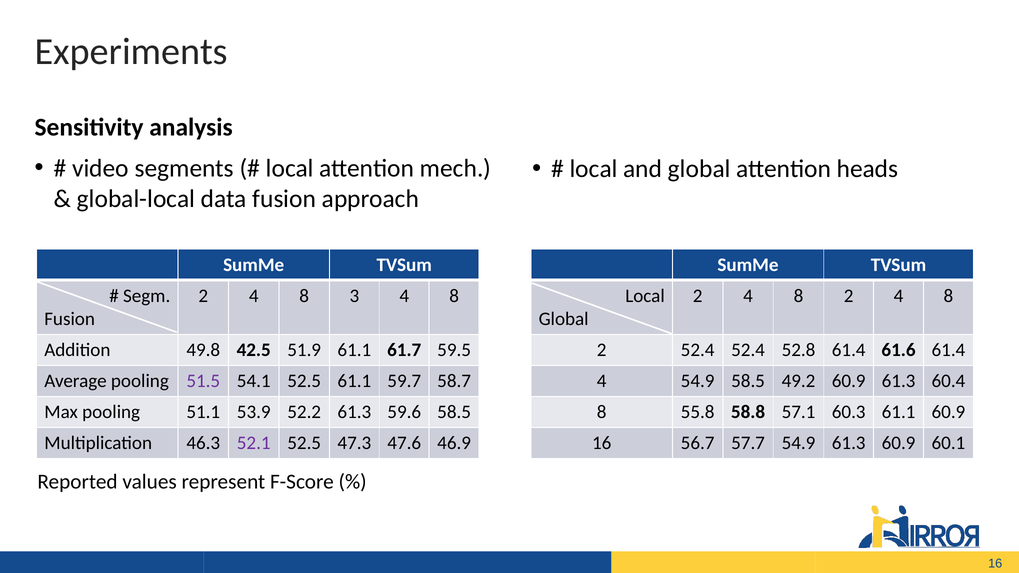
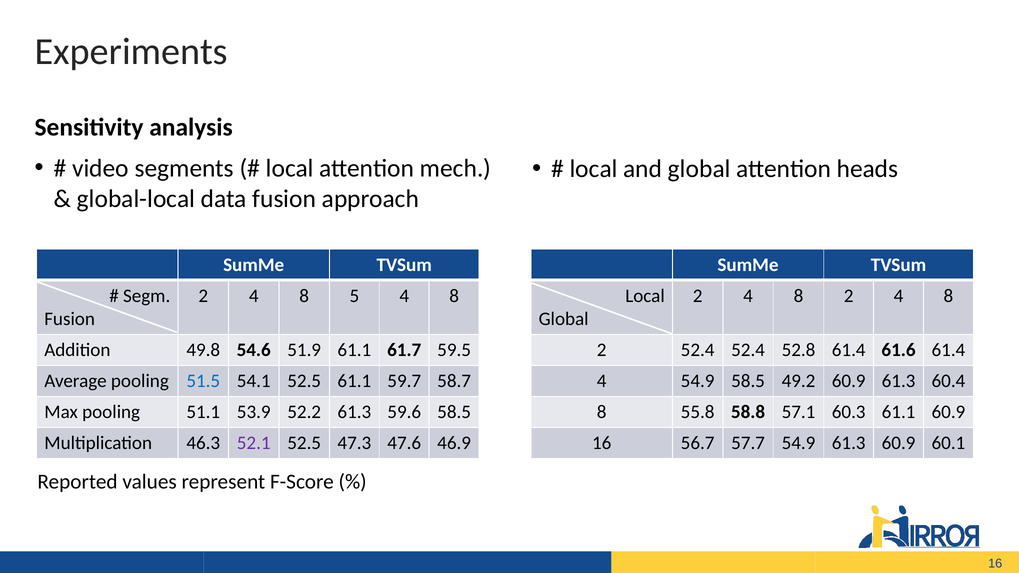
3: 3 -> 5
42.5: 42.5 -> 54.6
51.5 colour: purple -> blue
